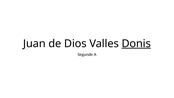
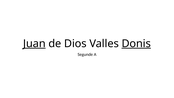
Juan underline: none -> present
